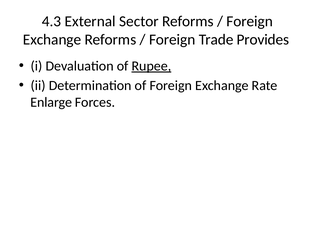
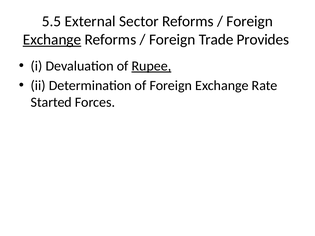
4.3: 4.3 -> 5.5
Exchange at (52, 40) underline: none -> present
Enlarge: Enlarge -> Started
